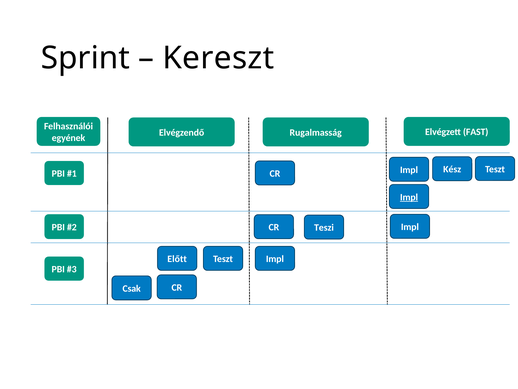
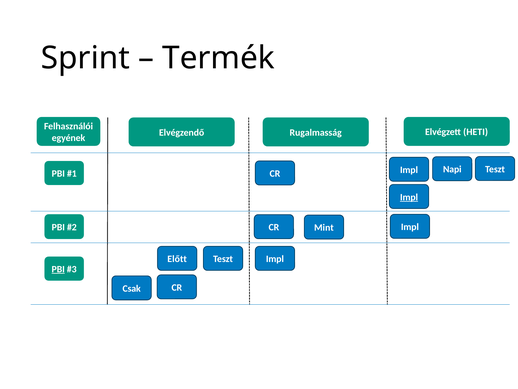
Kereszt: Kereszt -> Termék
FAST: FAST -> HETI
Kész: Kész -> Napi
Teszi: Teszi -> Mint
PBI at (58, 269) underline: none -> present
